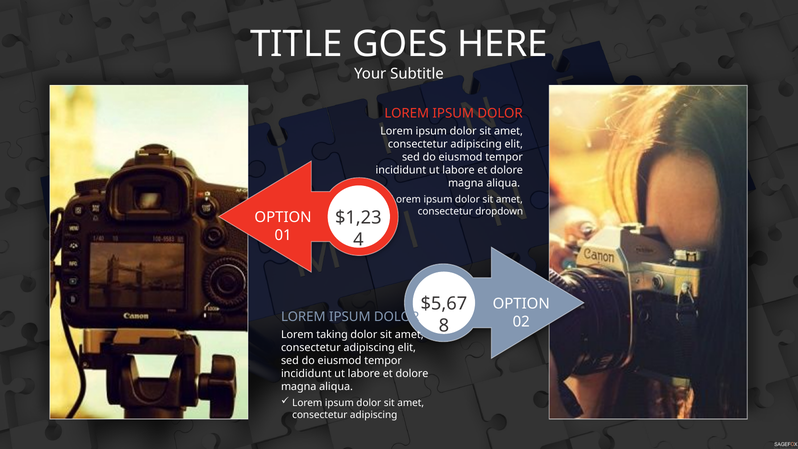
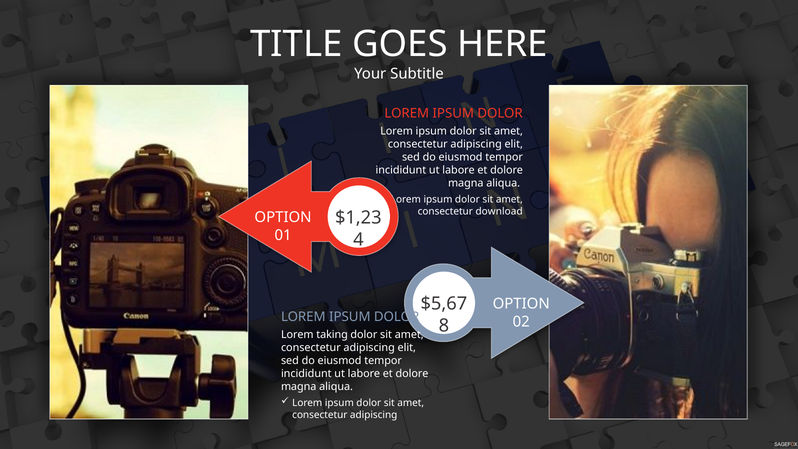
dropdown: dropdown -> download
